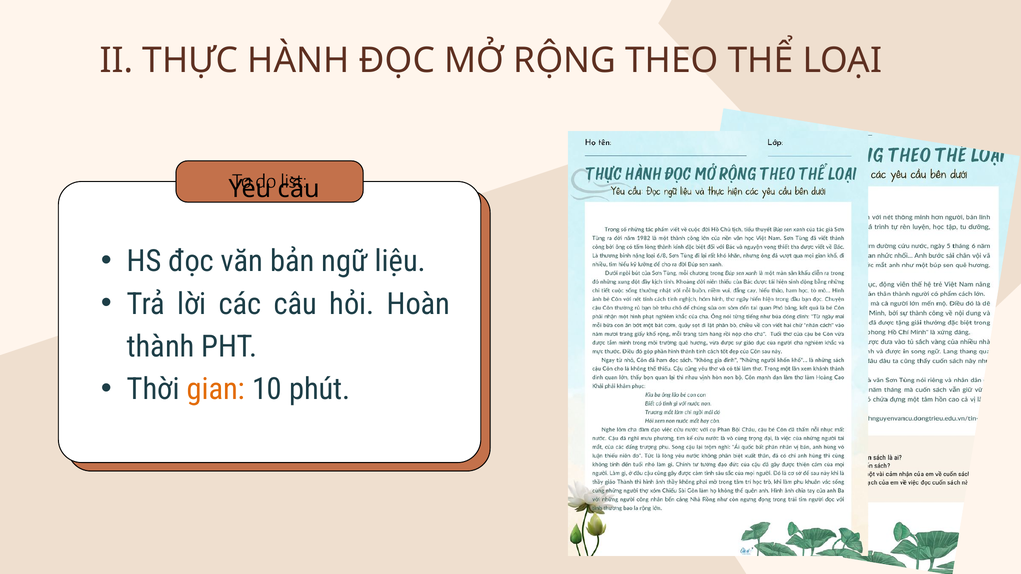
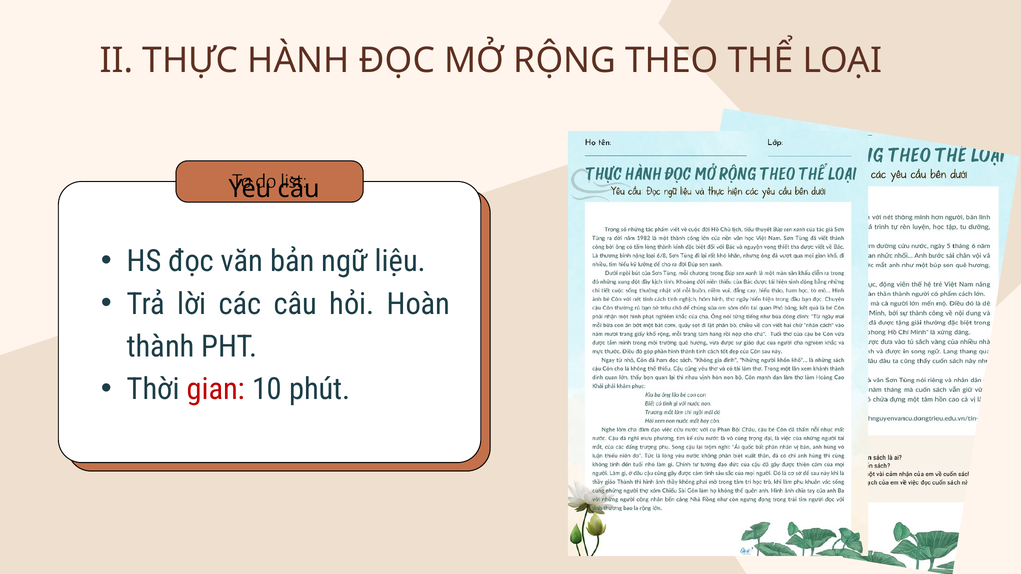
gian colour: orange -> red
